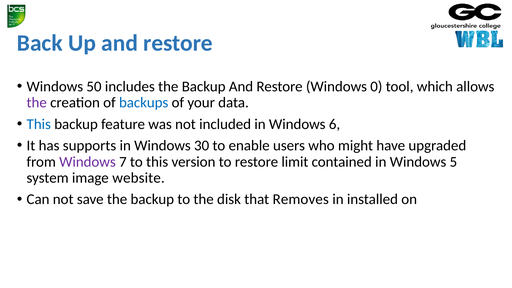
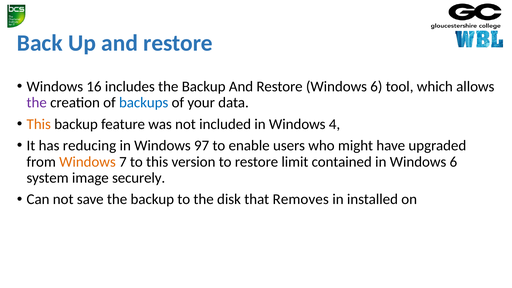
50: 50 -> 16
Restore Windows 0: 0 -> 6
This at (39, 124) colour: blue -> orange
6: 6 -> 4
supports: supports -> reducing
30: 30 -> 97
Windows at (87, 162) colour: purple -> orange
in Windows 5: 5 -> 6
website: website -> securely
